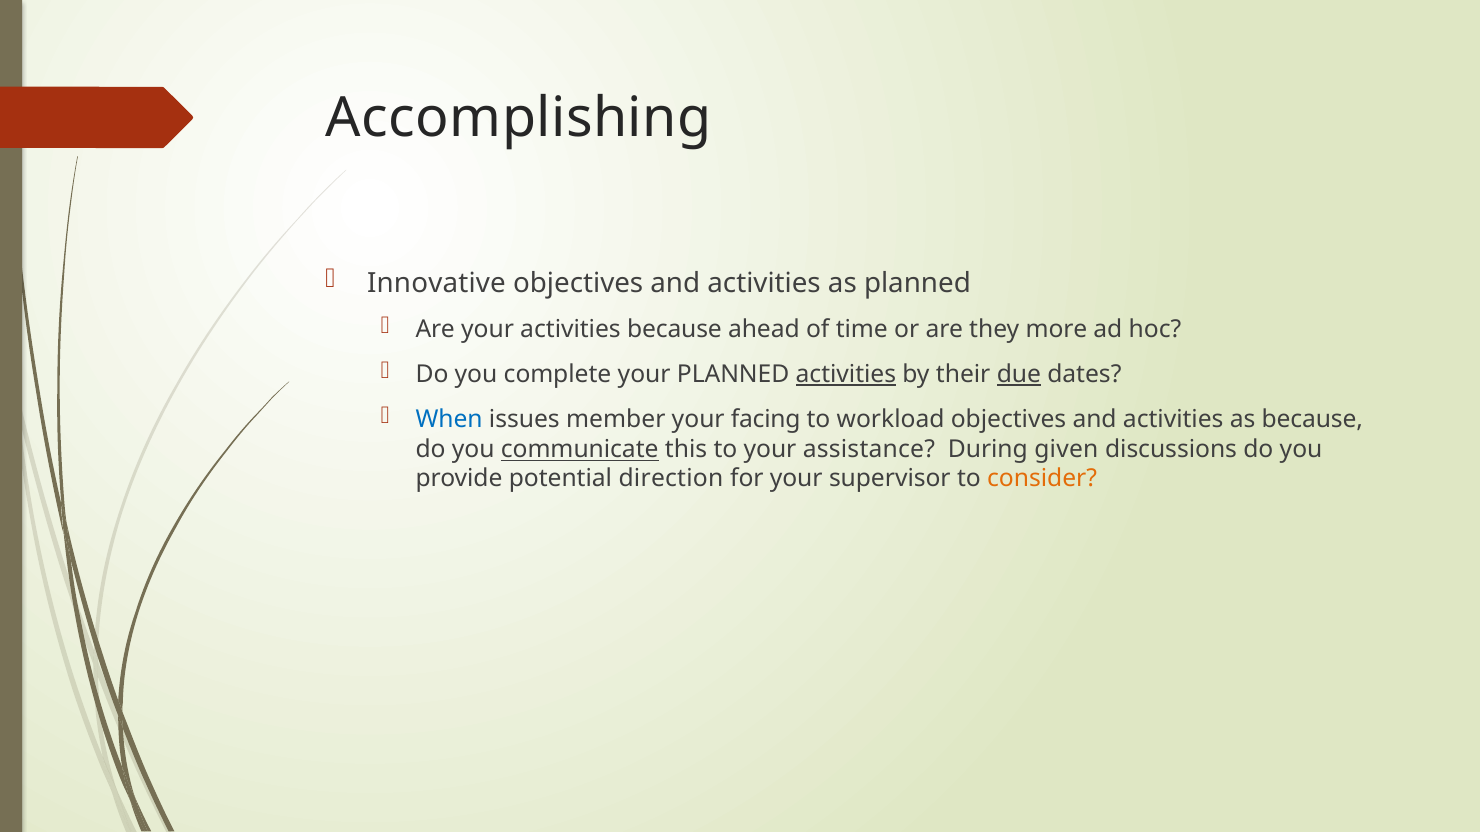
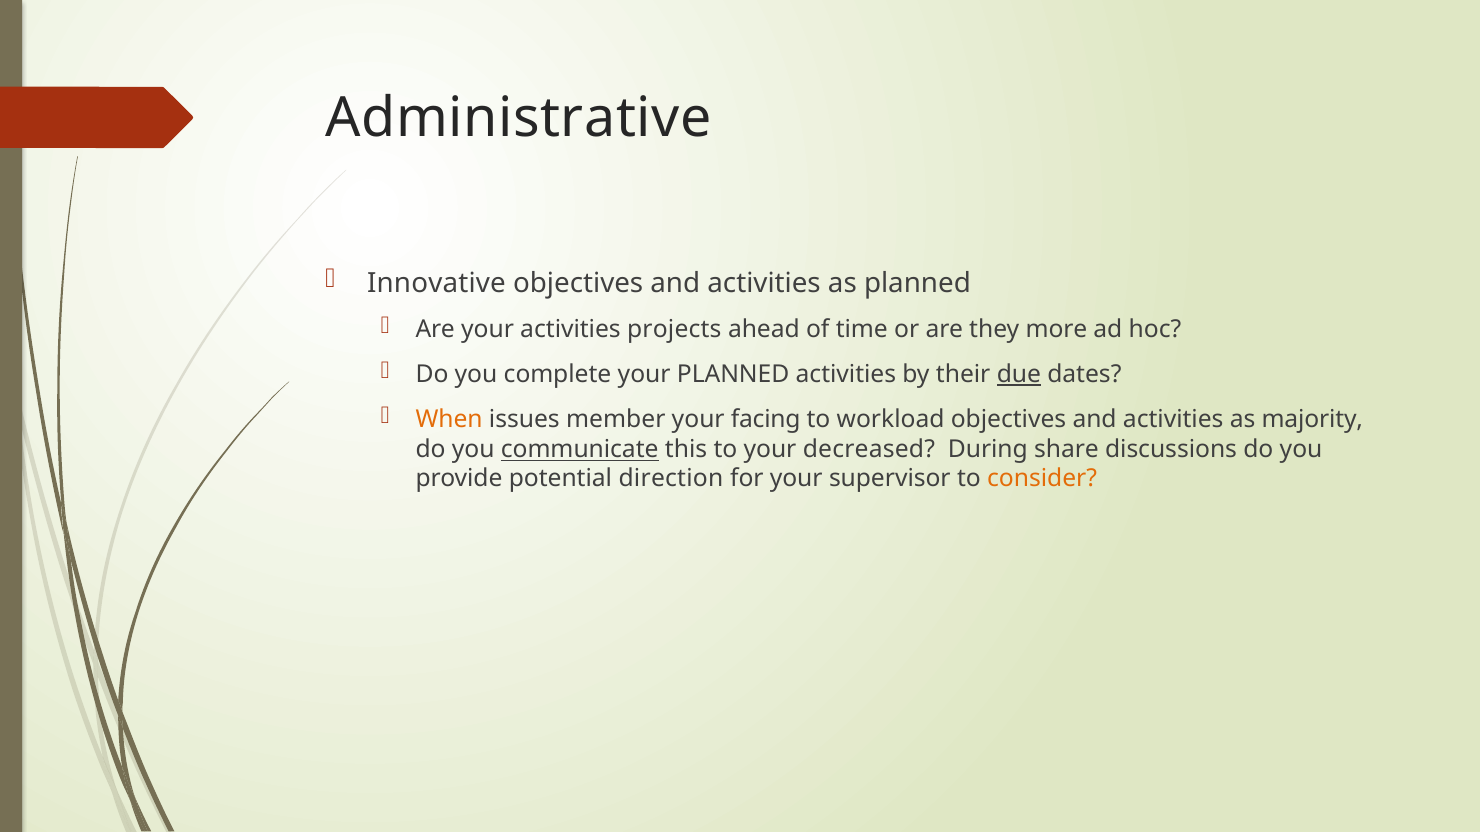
Accomplishing: Accomplishing -> Administrative
activities because: because -> projects
activities at (846, 375) underline: present -> none
When colour: blue -> orange
as because: because -> majority
assistance: assistance -> decreased
given: given -> share
